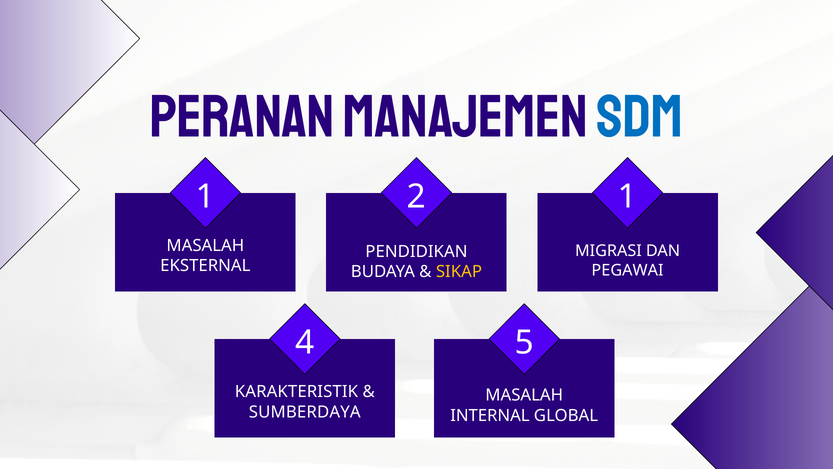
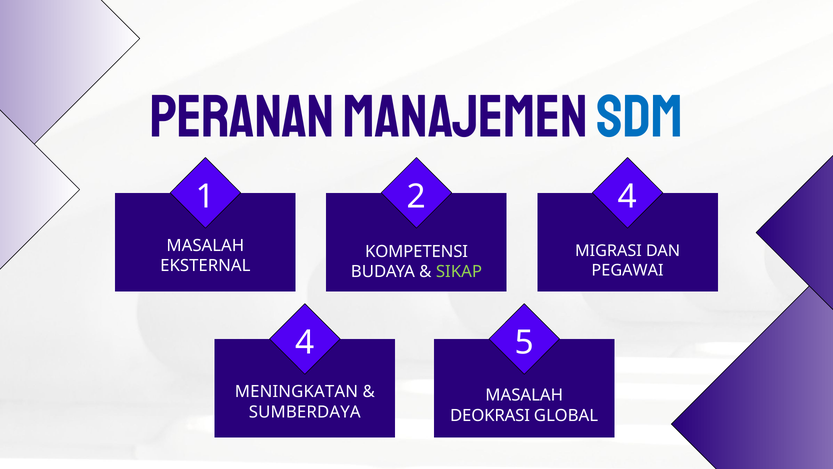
2 1: 1 -> 4
PENDIDIKAN: PENDIDIKAN -> KOMPETENSI
SIKAP colour: yellow -> light green
KARAKTERISTIK: KARAKTERISTIK -> MENINGKATAN
INTERNAL: INTERNAL -> DEOKRASI
